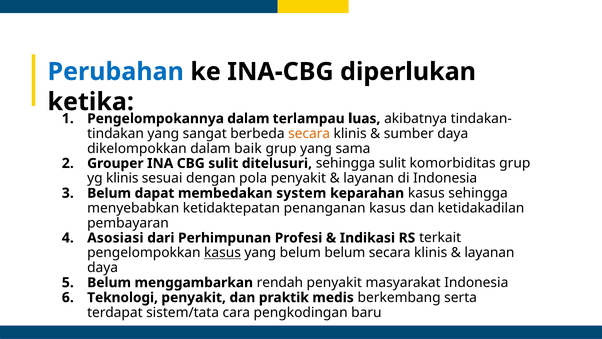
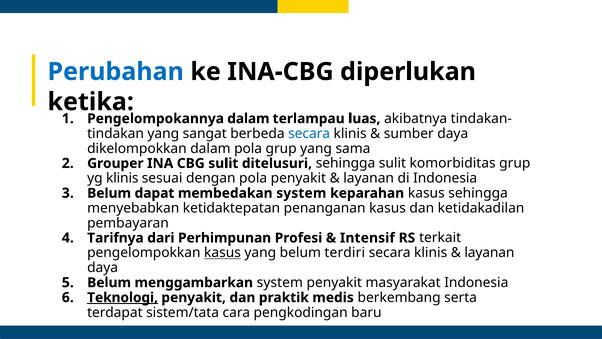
secara at (309, 133) colour: orange -> blue
dalam baik: baik -> pola
Asosiasi: Asosiasi -> Tarifnya
Indikasi: Indikasi -> Intensif
belum belum: belum -> terdiri
menggambarkan rendah: rendah -> system
Teknologi underline: none -> present
